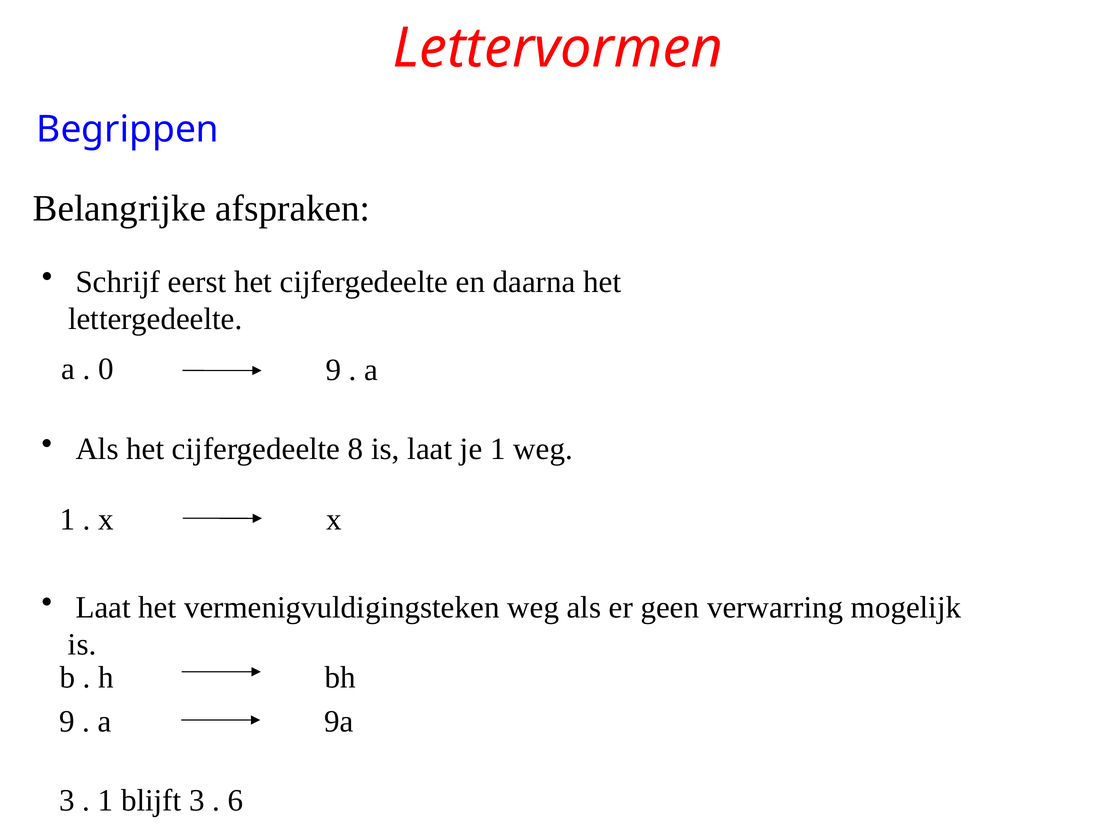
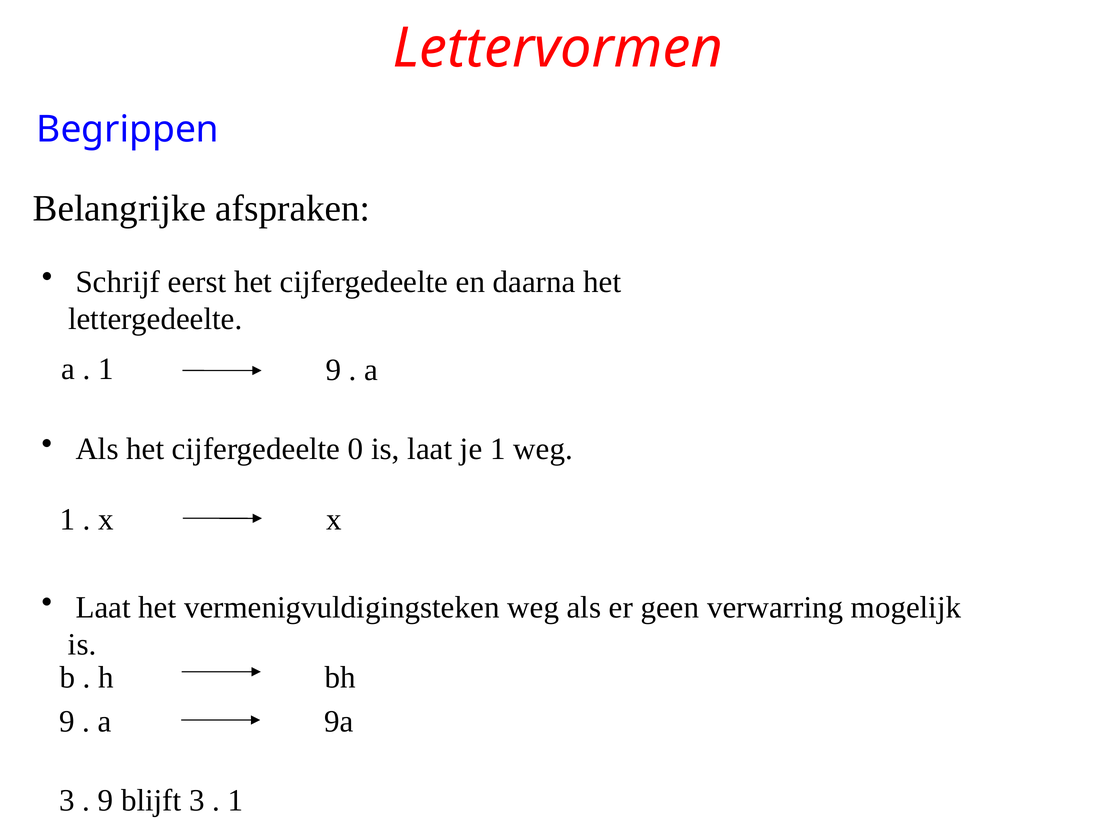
0 at (106, 369): 0 -> 1
8: 8 -> 0
1 at (106, 801): 1 -> 9
6 at (236, 801): 6 -> 1
